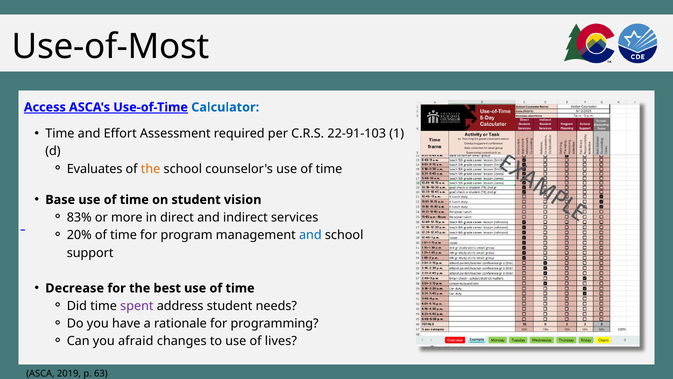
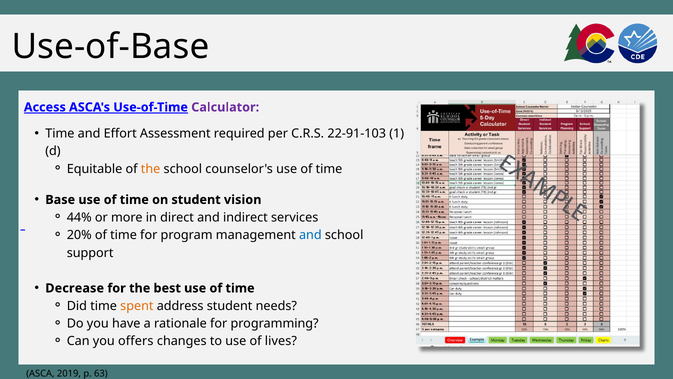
Use-of-Most: Use-of-Most -> Use-of-Base
Calculator colour: blue -> purple
Evaluates: Evaluates -> Equitable
83%: 83% -> 44%
spent colour: purple -> orange
afraid: afraid -> offers
